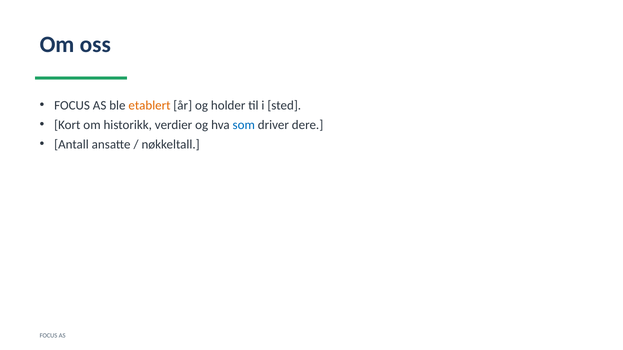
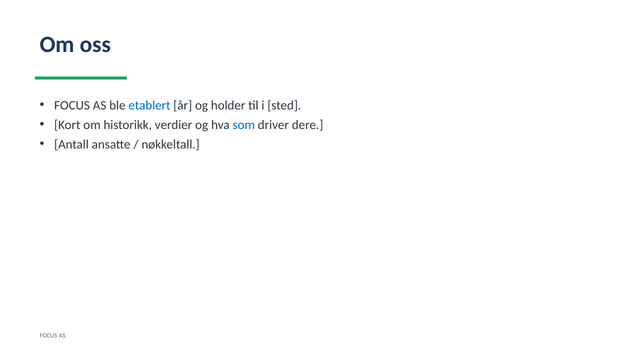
etablert colour: orange -> blue
